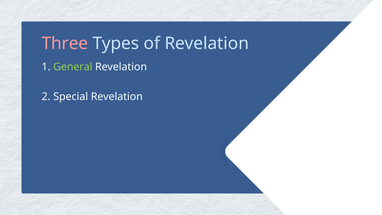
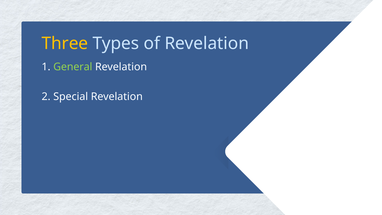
Three colour: pink -> yellow
